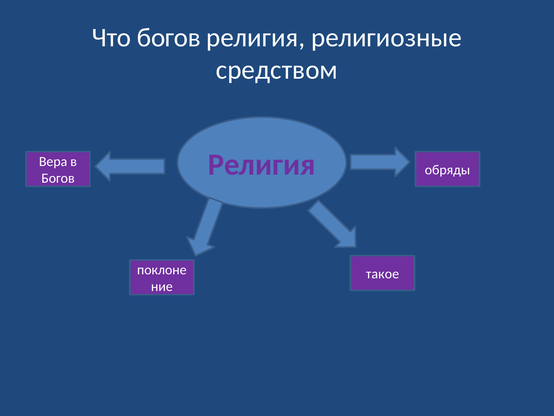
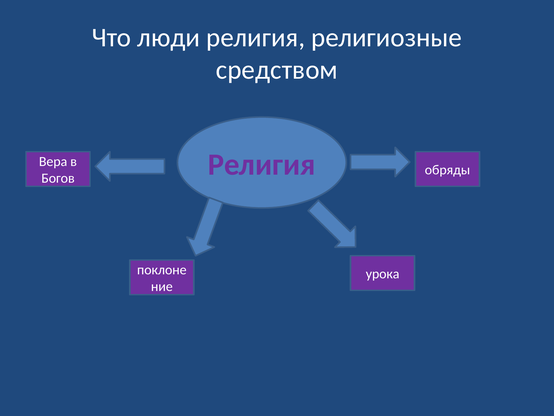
Что богов: богов -> люди
такое: такое -> урока
